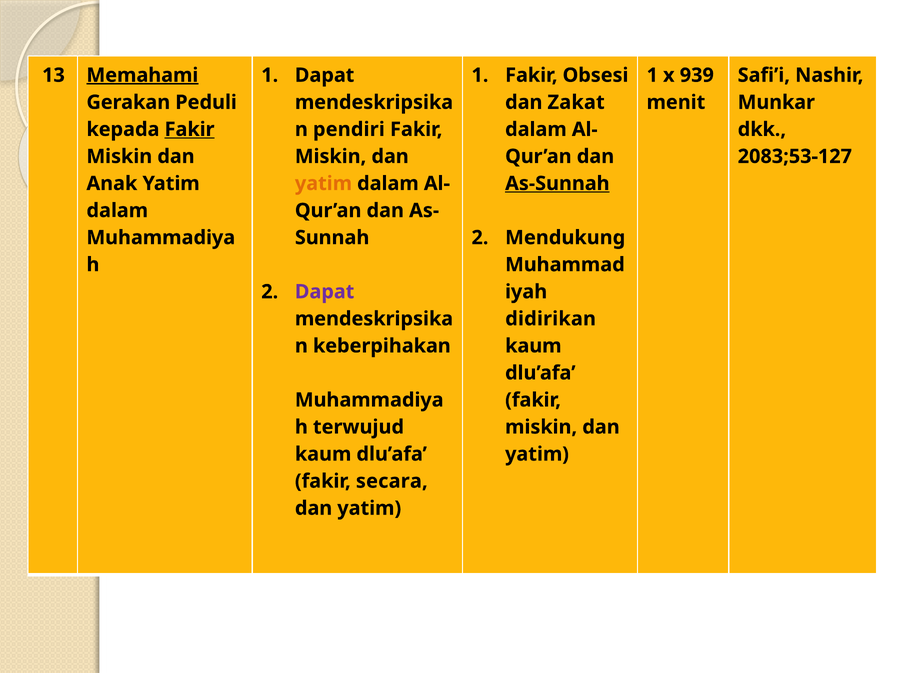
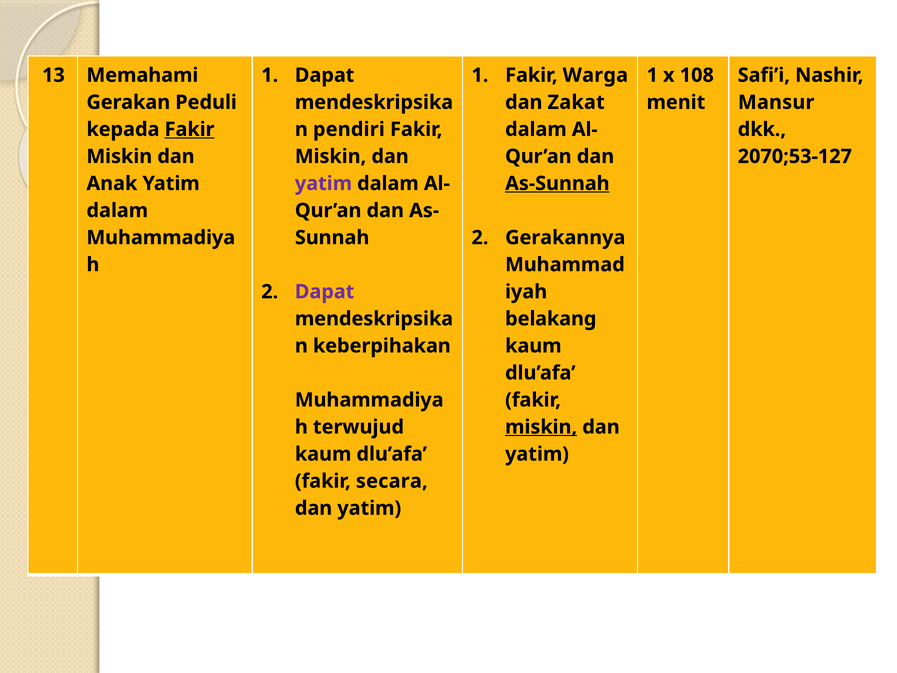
Memahami underline: present -> none
Obsesi: Obsesi -> Warga
939: 939 -> 108
Munkar: Munkar -> Mansur
2083;53-127: 2083;53-127 -> 2070;53-127
yatim at (323, 183) colour: orange -> purple
Mendukung: Mendukung -> Gerakannya
didirikan: didirikan -> belakang
miskin at (541, 427) underline: none -> present
